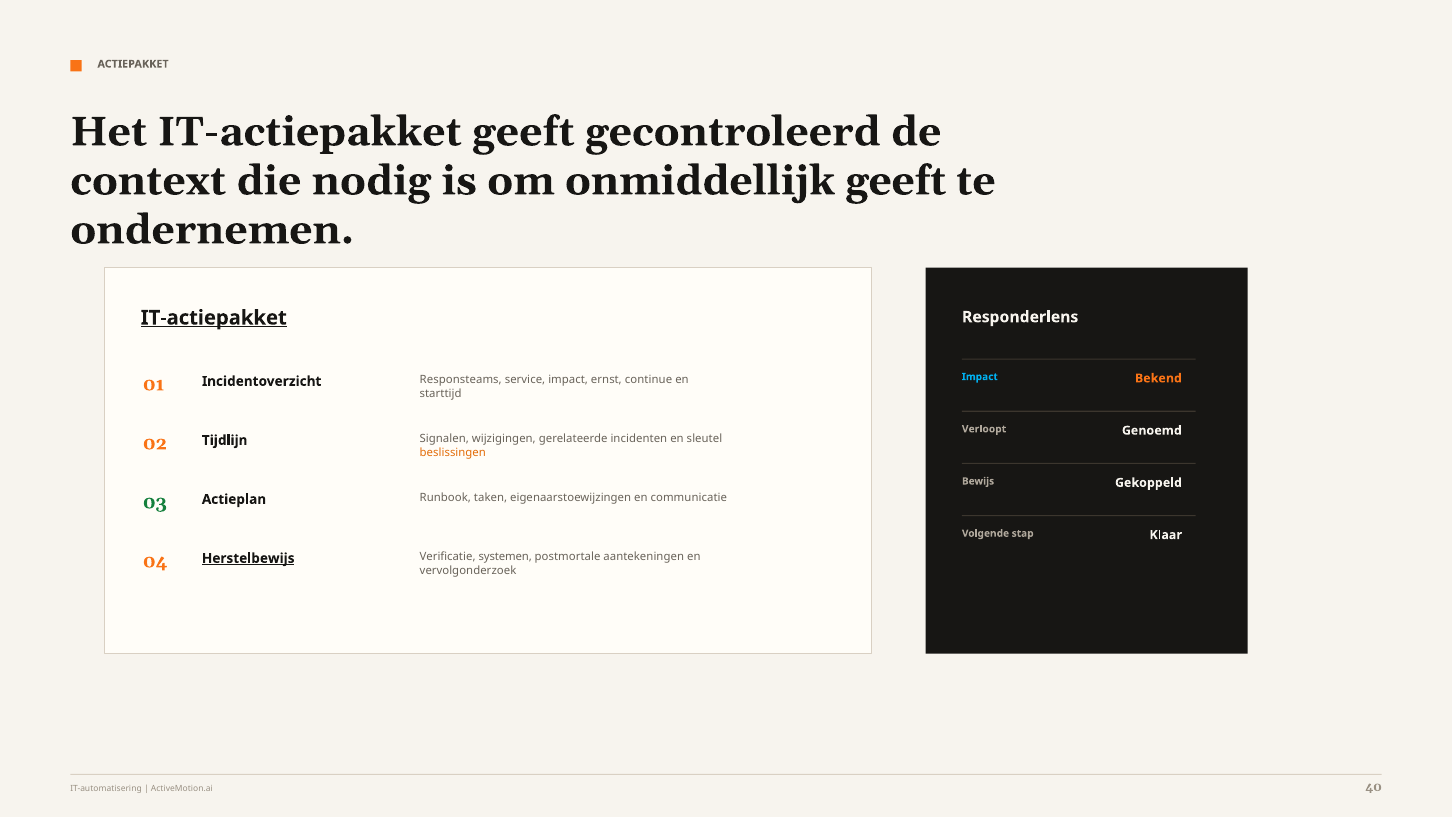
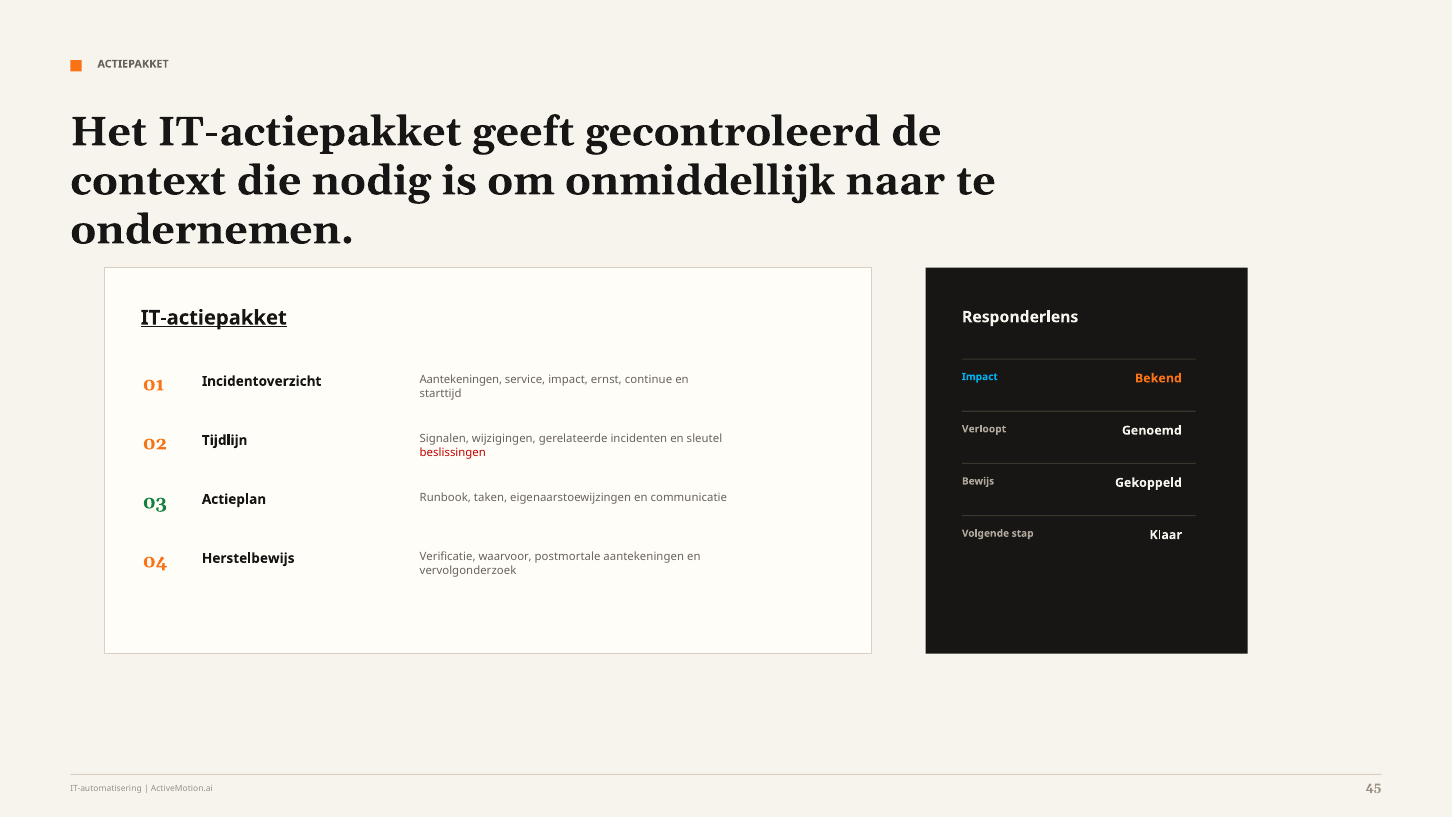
onmiddellijk geeft: geeft -> naar
Incidentoverzicht Responsteams: Responsteams -> Aantekeningen
beslissingen colour: orange -> red
Herstelbewijs underline: present -> none
systemen: systemen -> waarvoor
40: 40 -> 45
